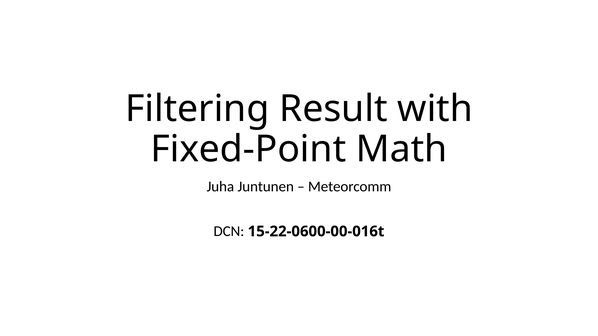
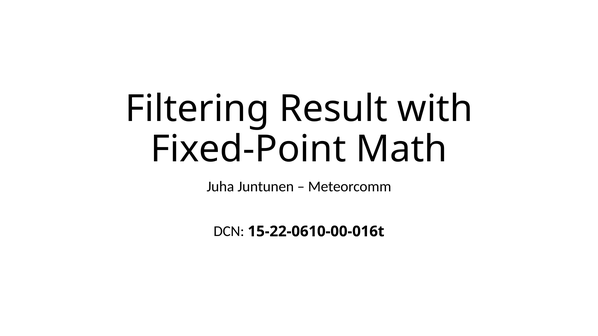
15-22-0600-00-016t: 15-22-0600-00-016t -> 15-22-0610-00-016t
